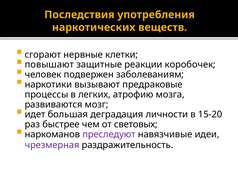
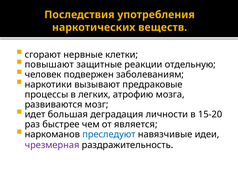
коробочек: коробочек -> отдельную
световых: световых -> является
преследуют colour: purple -> blue
